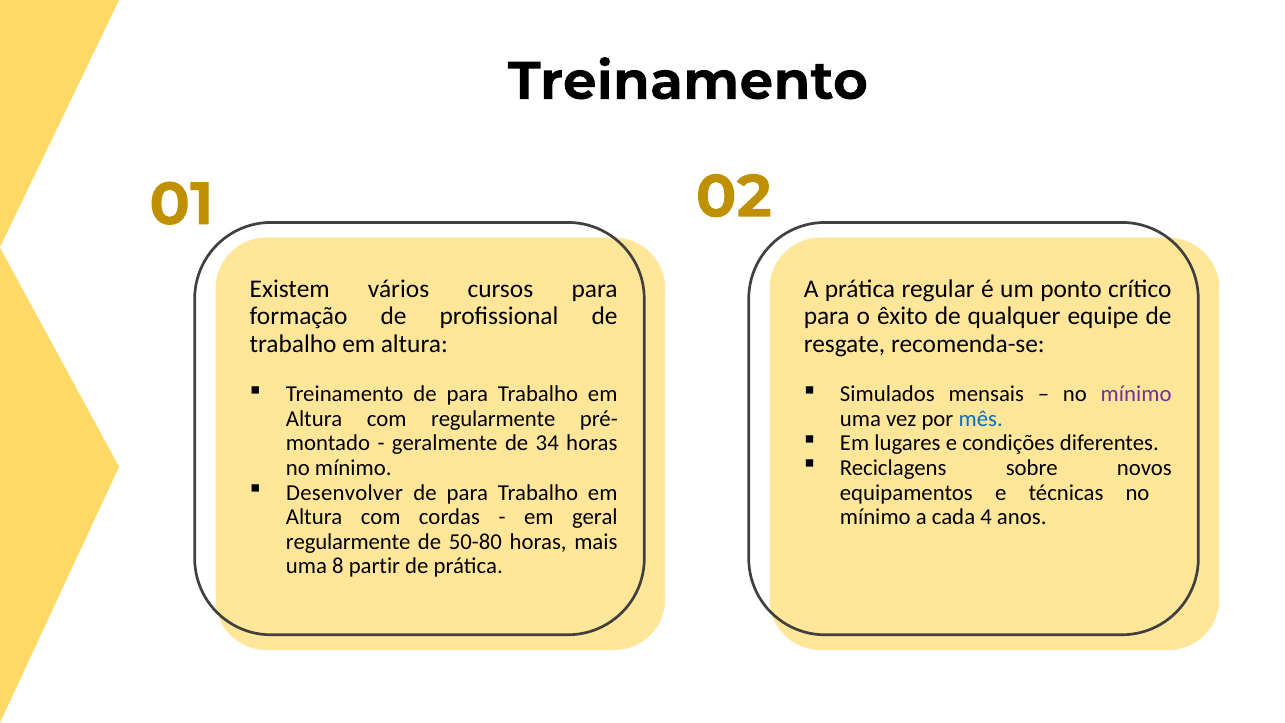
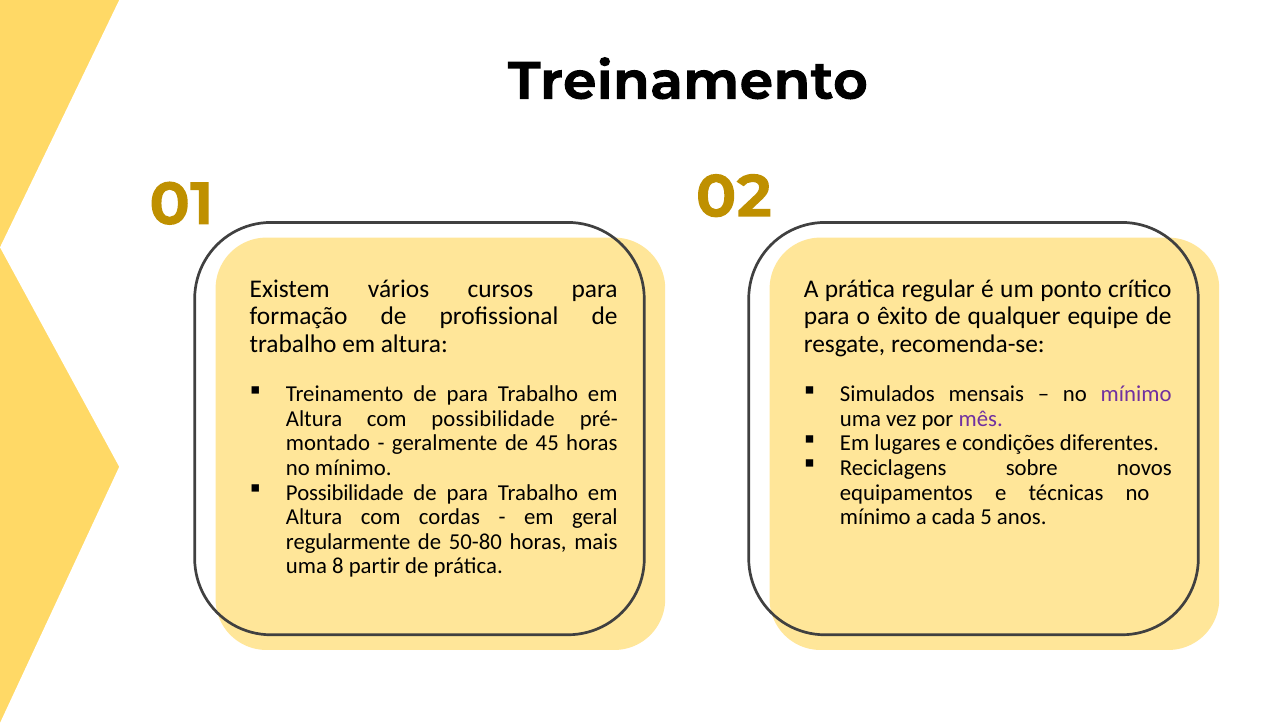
com regularmente: regularmente -> possibilidade
mês colour: blue -> purple
34: 34 -> 45
Desenvolver at (345, 493): Desenvolver -> Possibilidade
4: 4 -> 5
